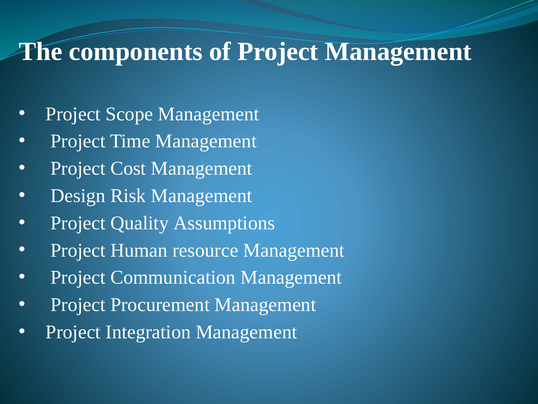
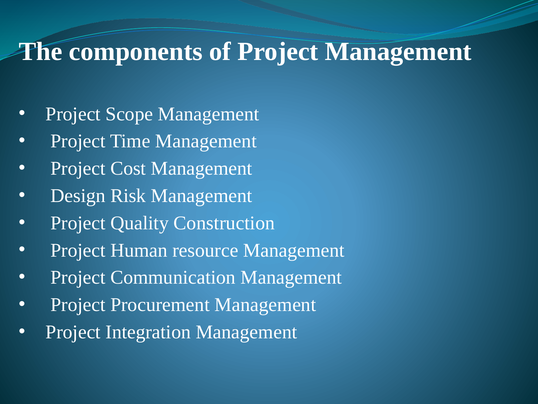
Assumptions: Assumptions -> Construction
